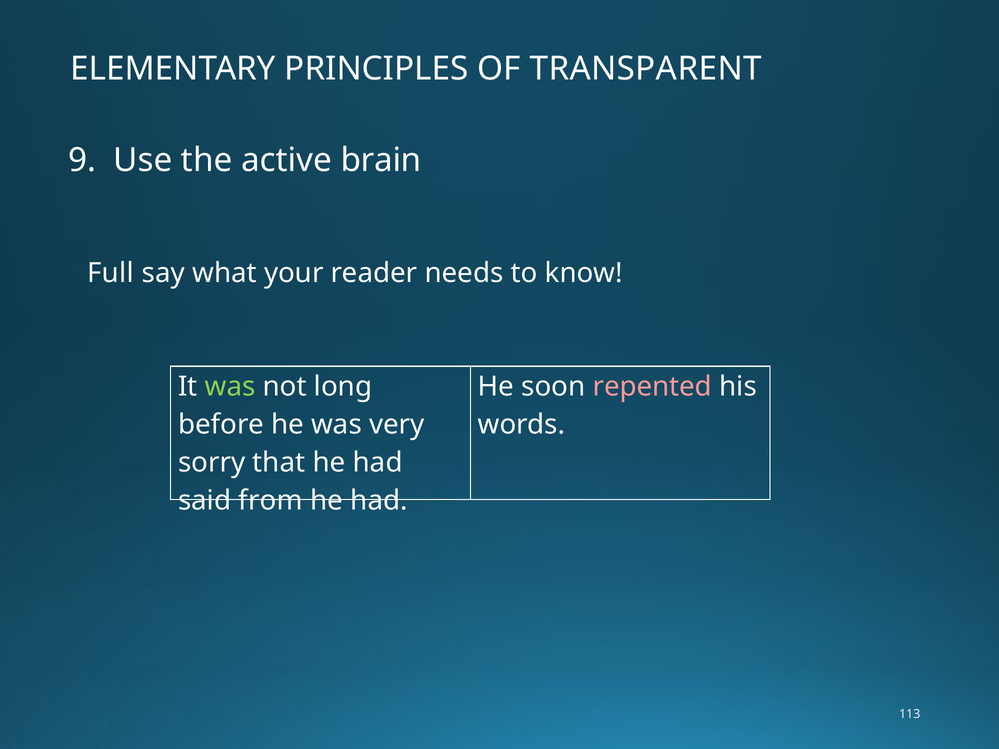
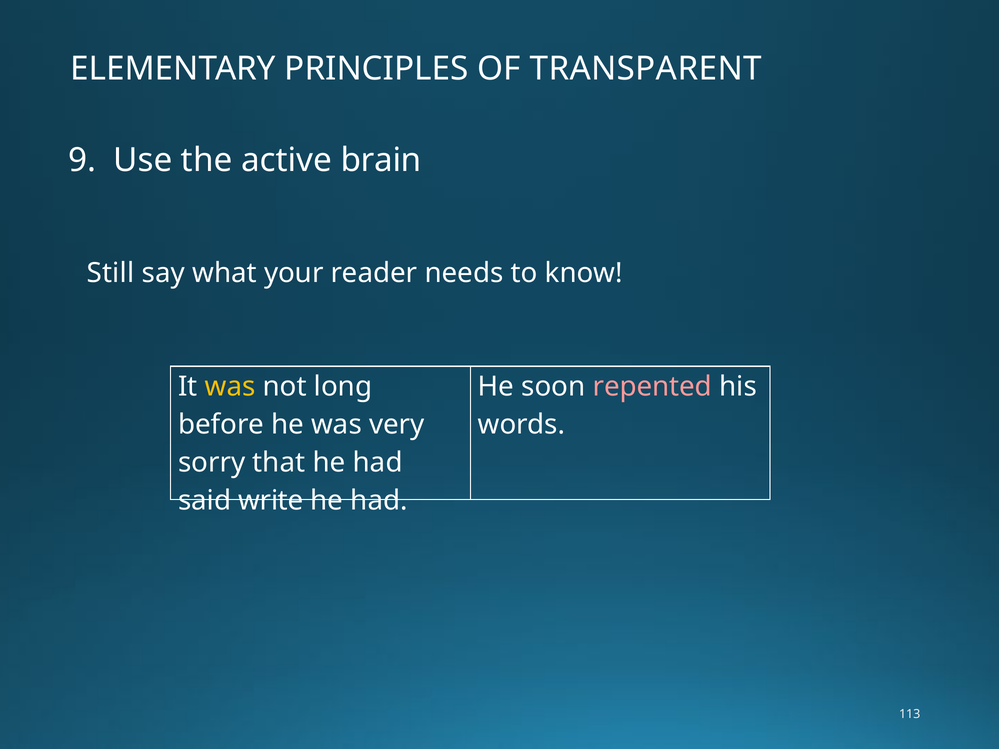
Full: Full -> Still
was at (230, 387) colour: light green -> yellow
from: from -> write
